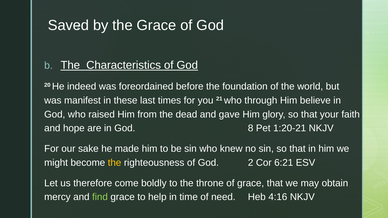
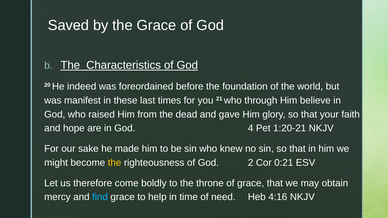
8: 8 -> 4
6:21: 6:21 -> 0:21
find colour: light green -> light blue
